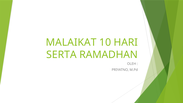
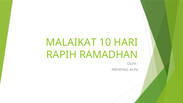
SERTA: SERTA -> RAPIH
